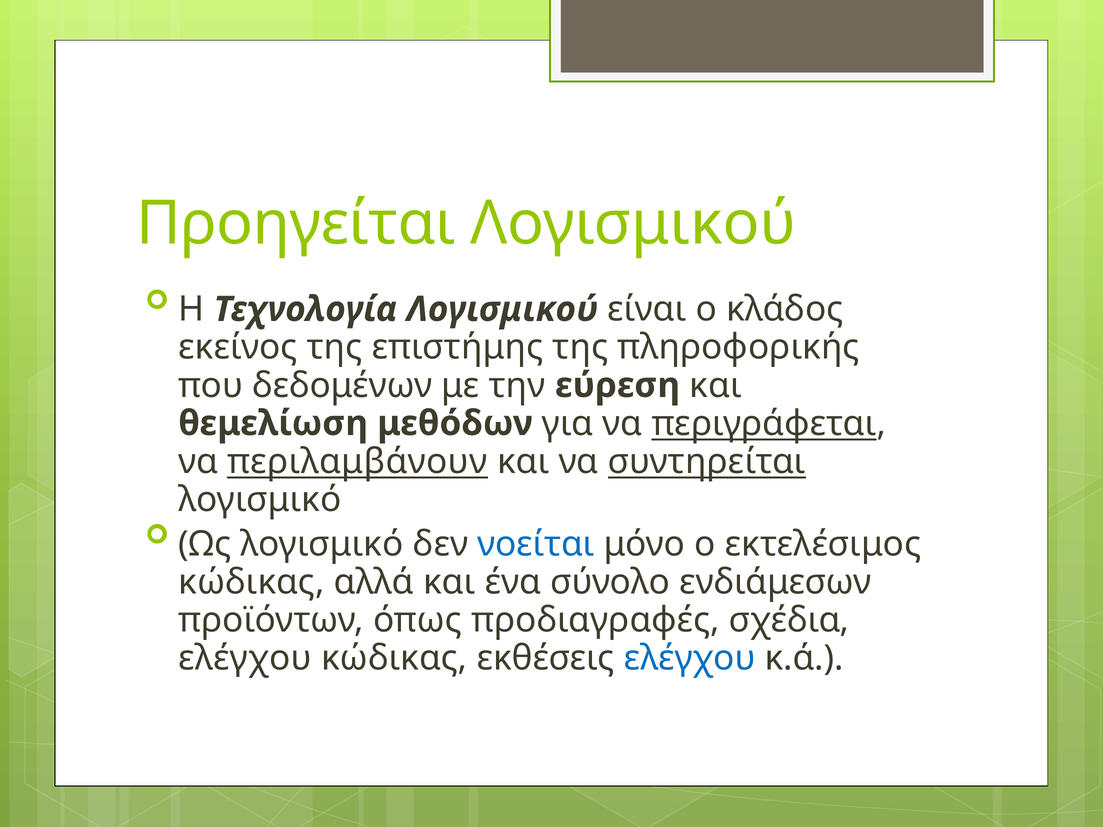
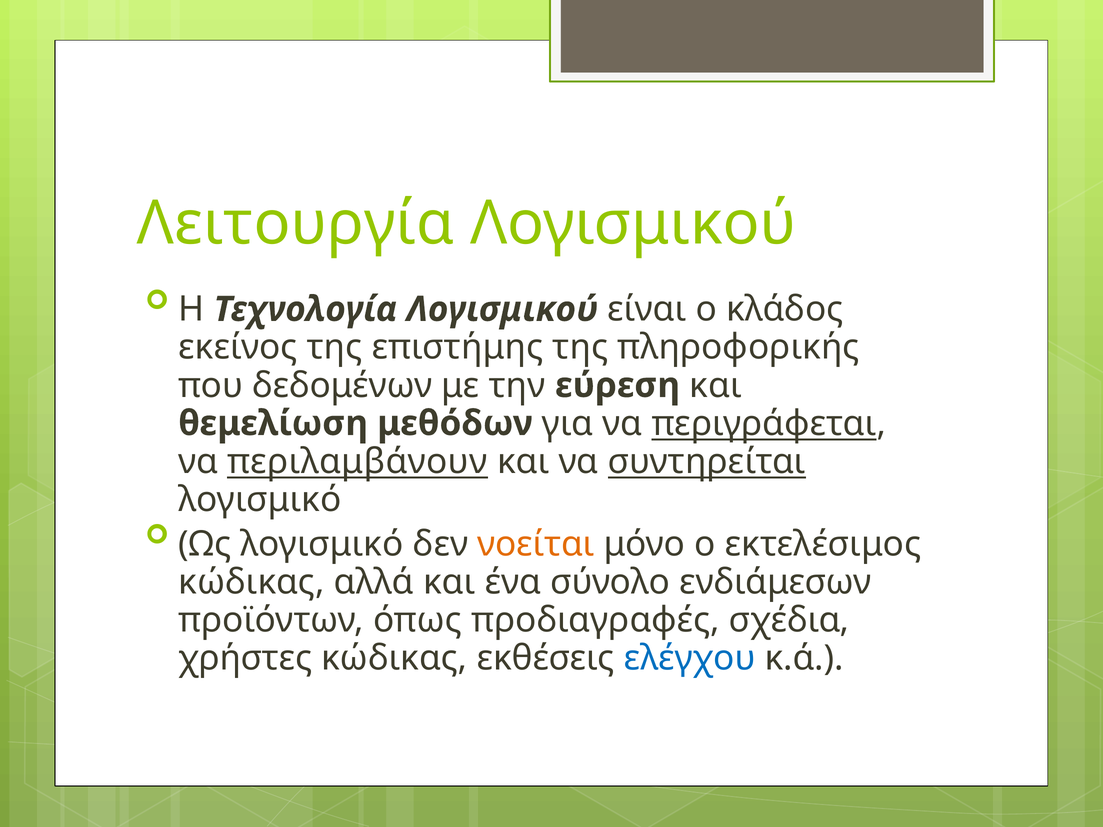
Προηγείται: Προηγείται -> Λειτουργία
νοείται colour: blue -> orange
ελέγχου at (245, 658): ελέγχου -> χρήστες
